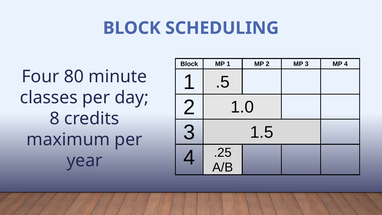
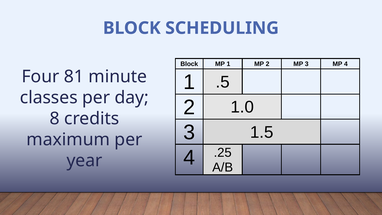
80: 80 -> 81
